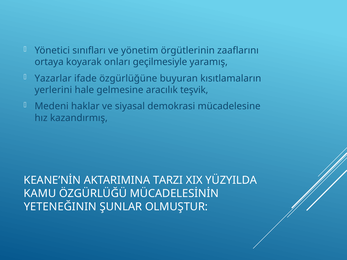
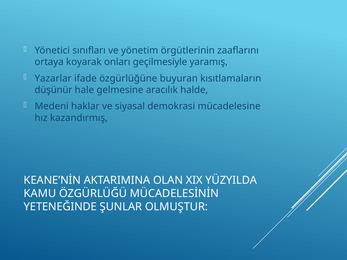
yerlerini: yerlerini -> düşünür
teşvik: teşvik -> halde
TARZI: TARZI -> OLAN
YETENEĞININ: YETENEĞININ -> YETENEĞINDE
